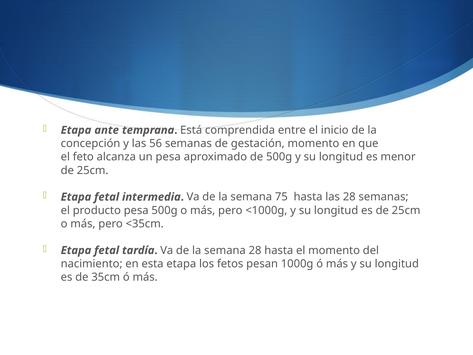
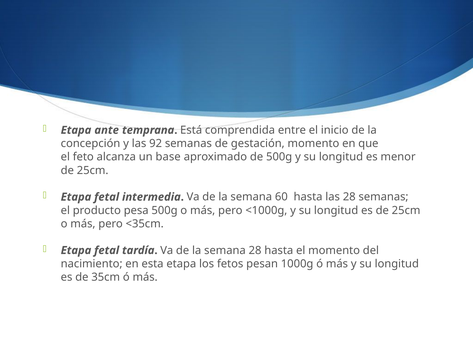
56: 56 -> 92
un pesa: pesa -> base
75: 75 -> 60
